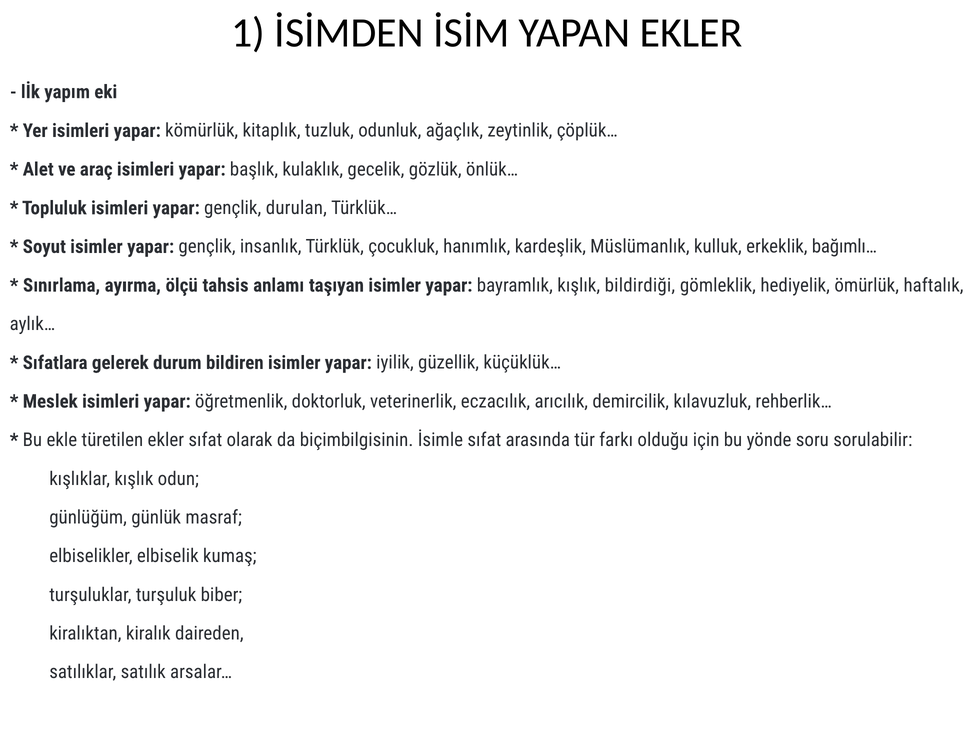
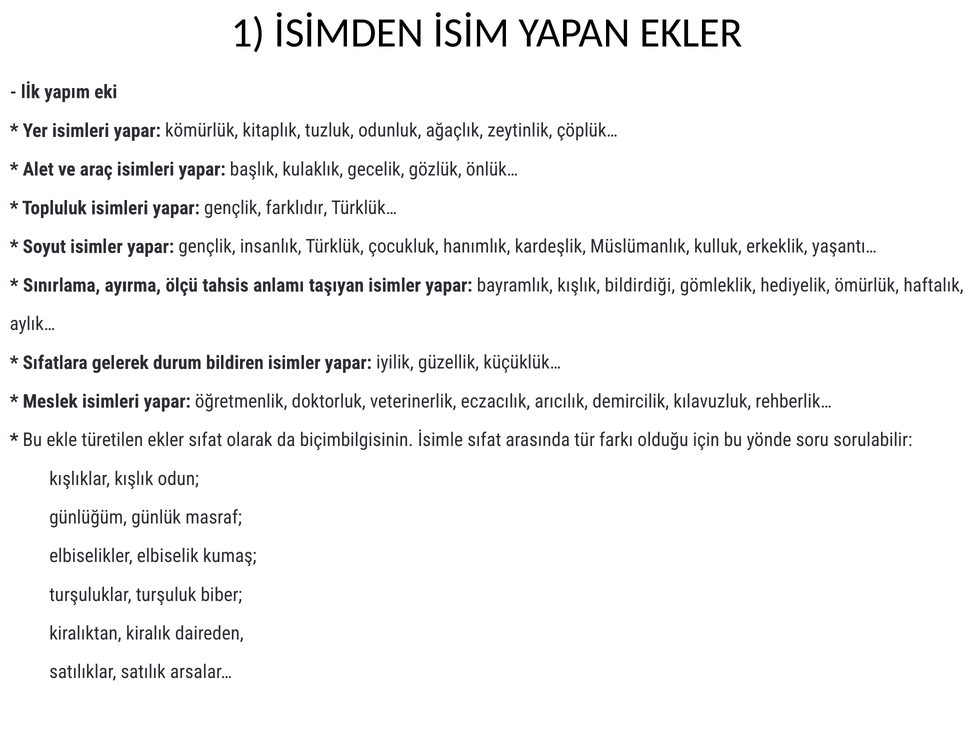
durulan: durulan -> farklıdır
bağımlı…: bağımlı… -> yaşantı…
